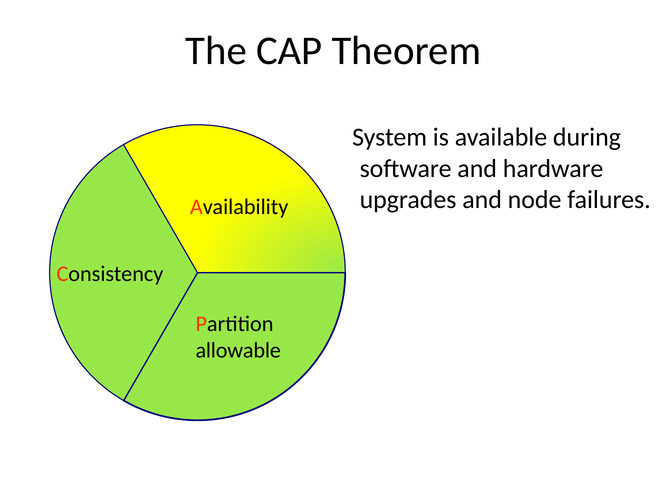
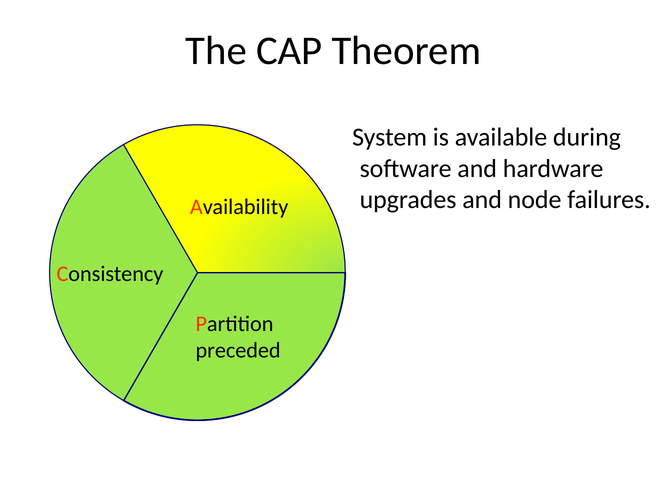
allowable: allowable -> preceded
